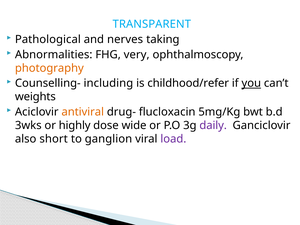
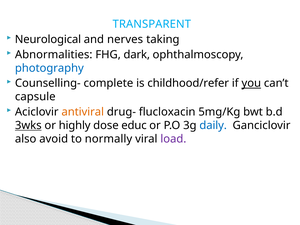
Pathological: Pathological -> Neurological
very: very -> dark
photography colour: orange -> blue
including: including -> complete
weights: weights -> capsule
3wks underline: none -> present
wide: wide -> educ
daily colour: purple -> blue
short: short -> avoid
ganglion: ganglion -> normally
